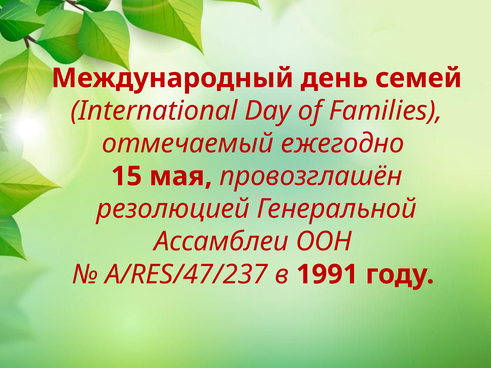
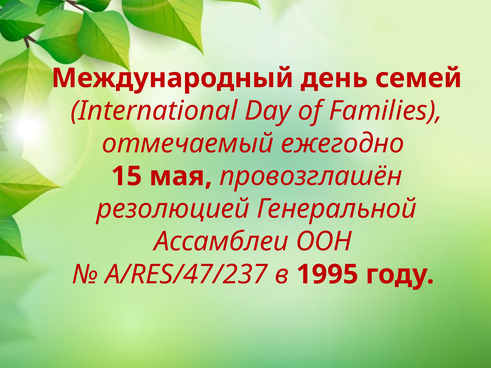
1991: 1991 -> 1995
